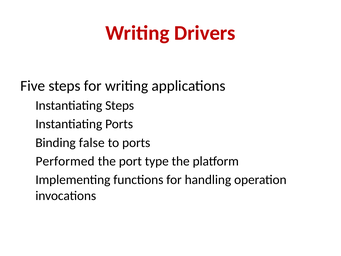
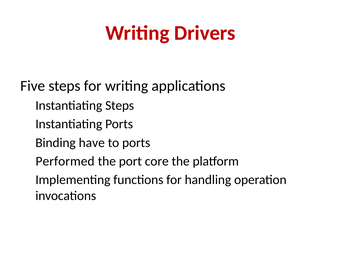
false: false -> have
type: type -> core
